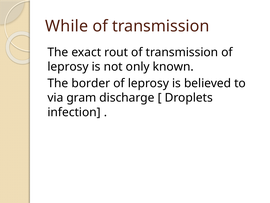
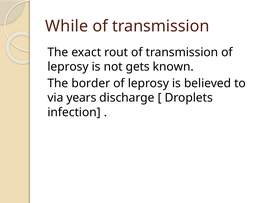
only: only -> gets
gram: gram -> years
